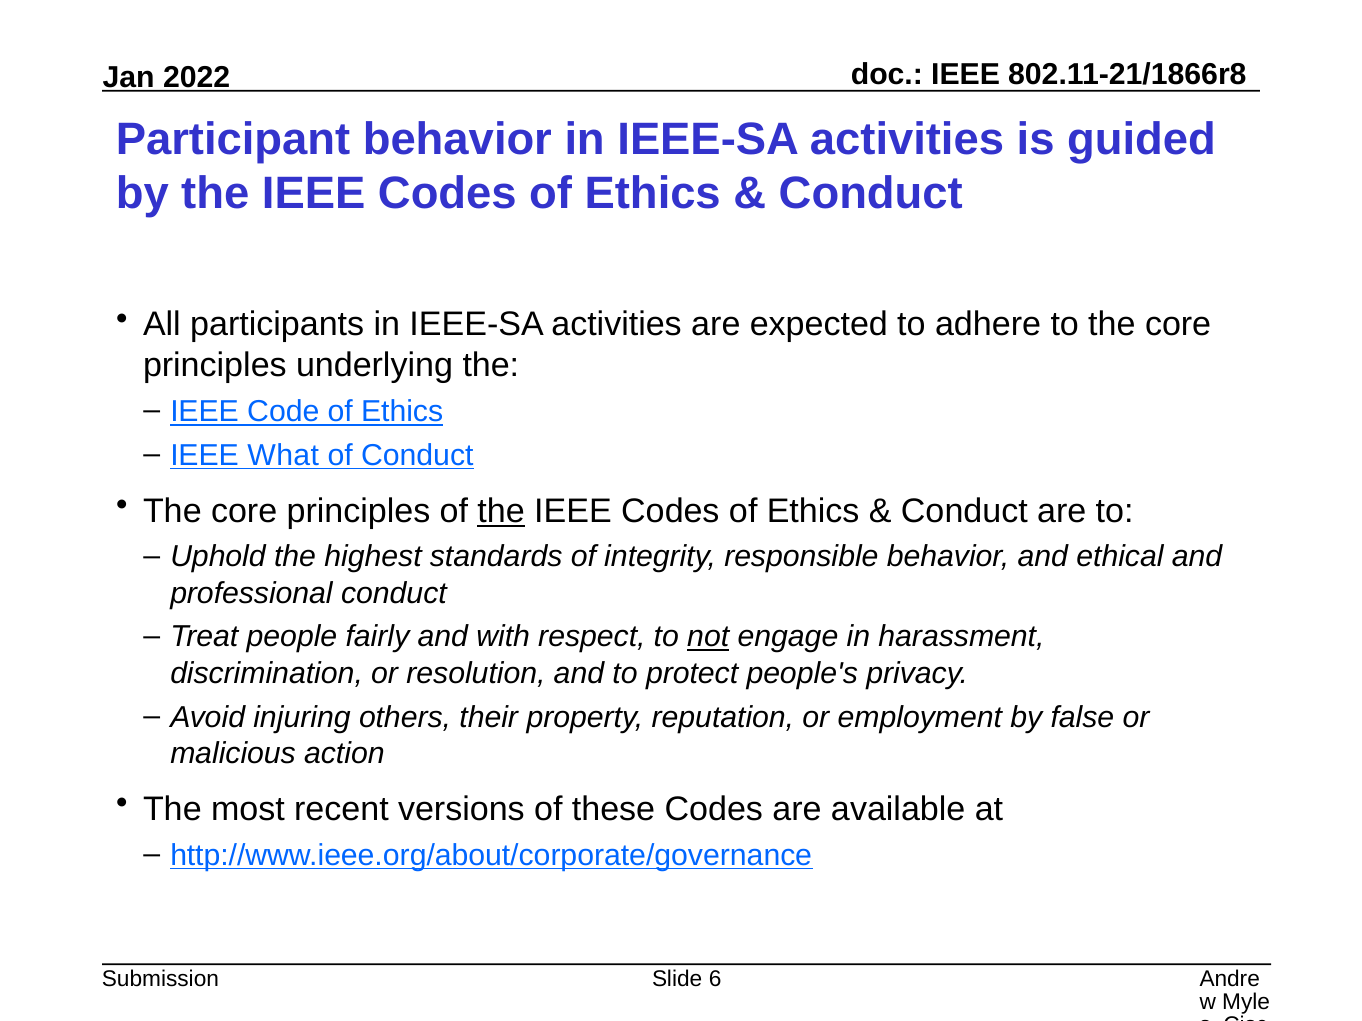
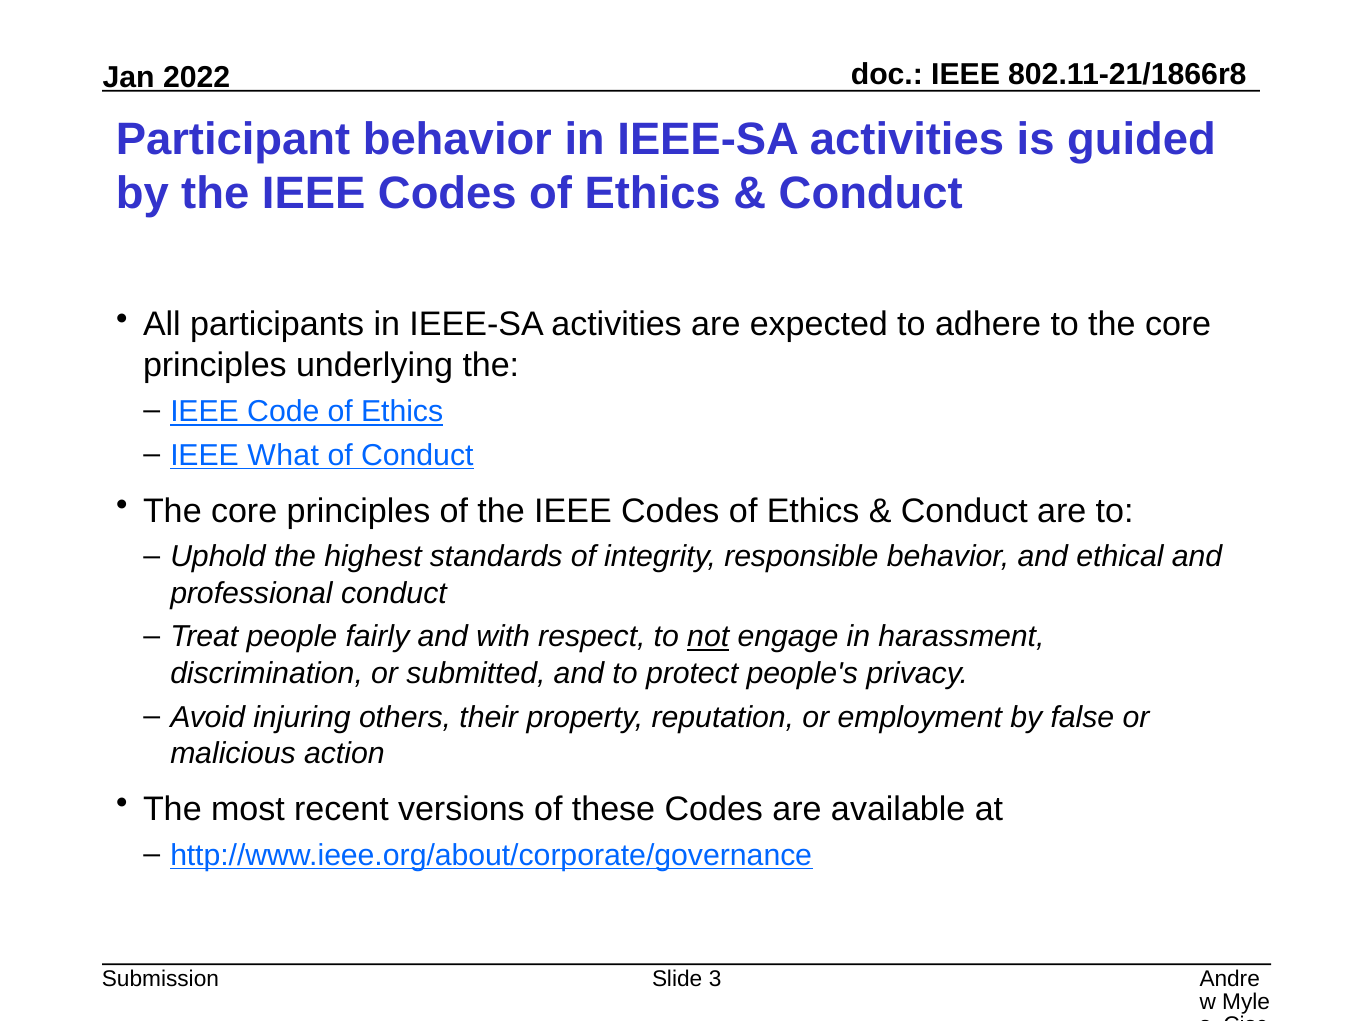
the at (501, 511) underline: present -> none
resolution: resolution -> submitted
6: 6 -> 3
